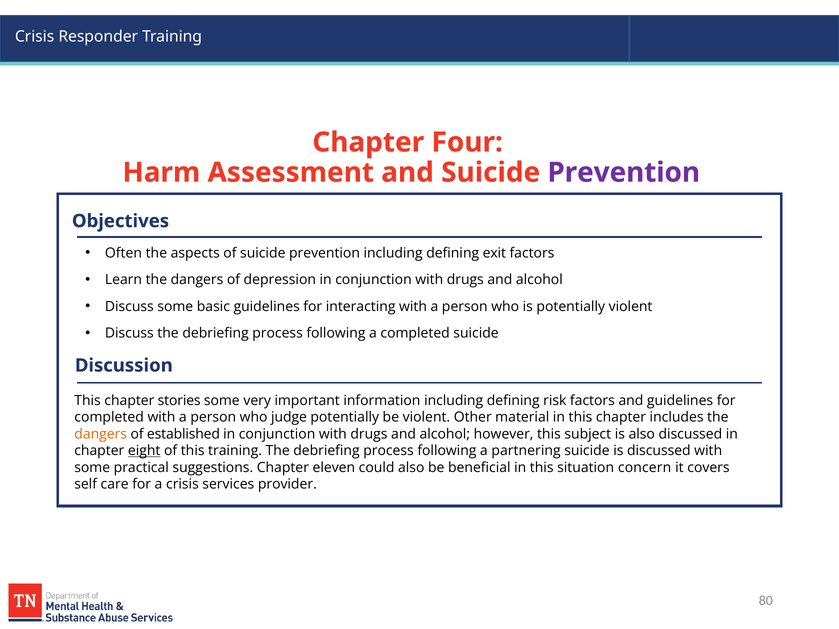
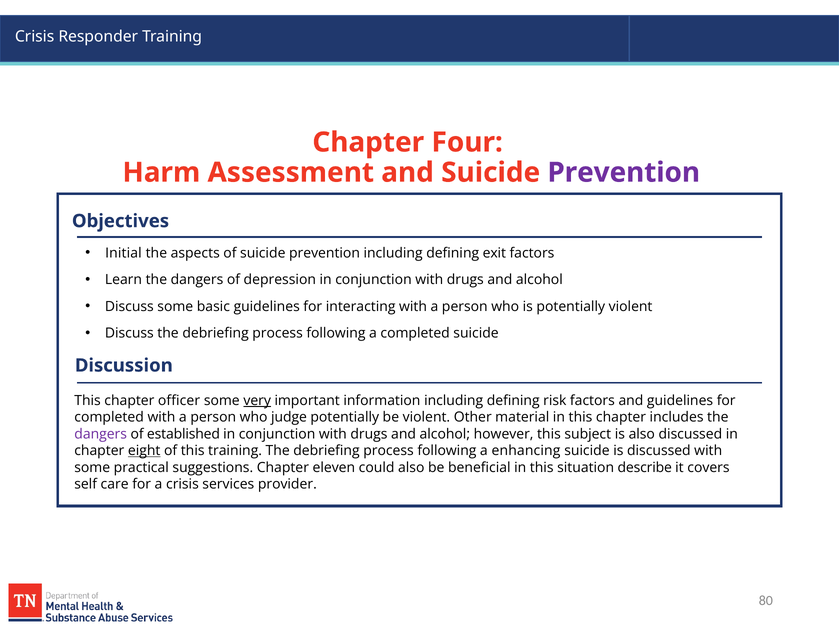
Often: Often -> Initial
stories: stories -> officer
very underline: none -> present
dangers at (101, 434) colour: orange -> purple
partnering: partnering -> enhancing
concern: concern -> describe
